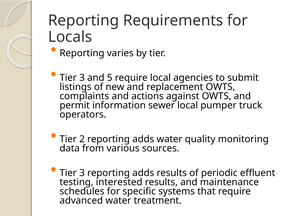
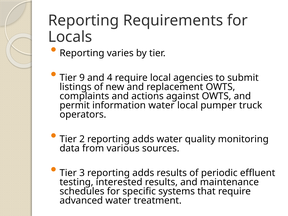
3 at (82, 78): 3 -> 9
5: 5 -> 4
information sewer: sewer -> water
